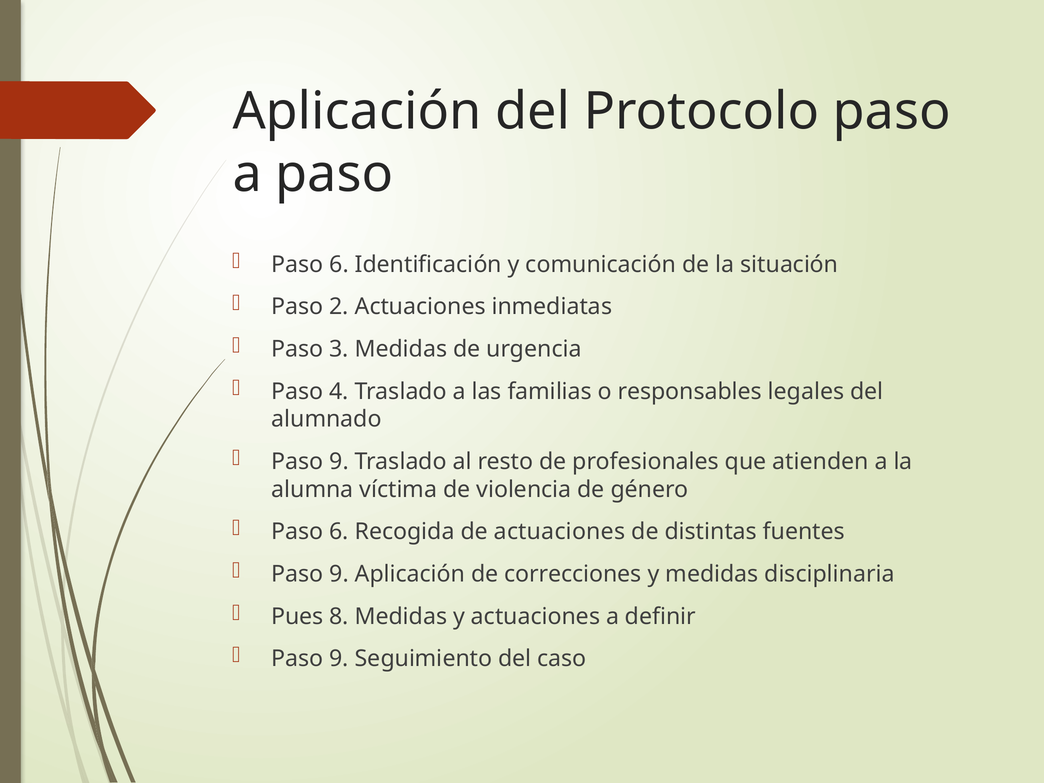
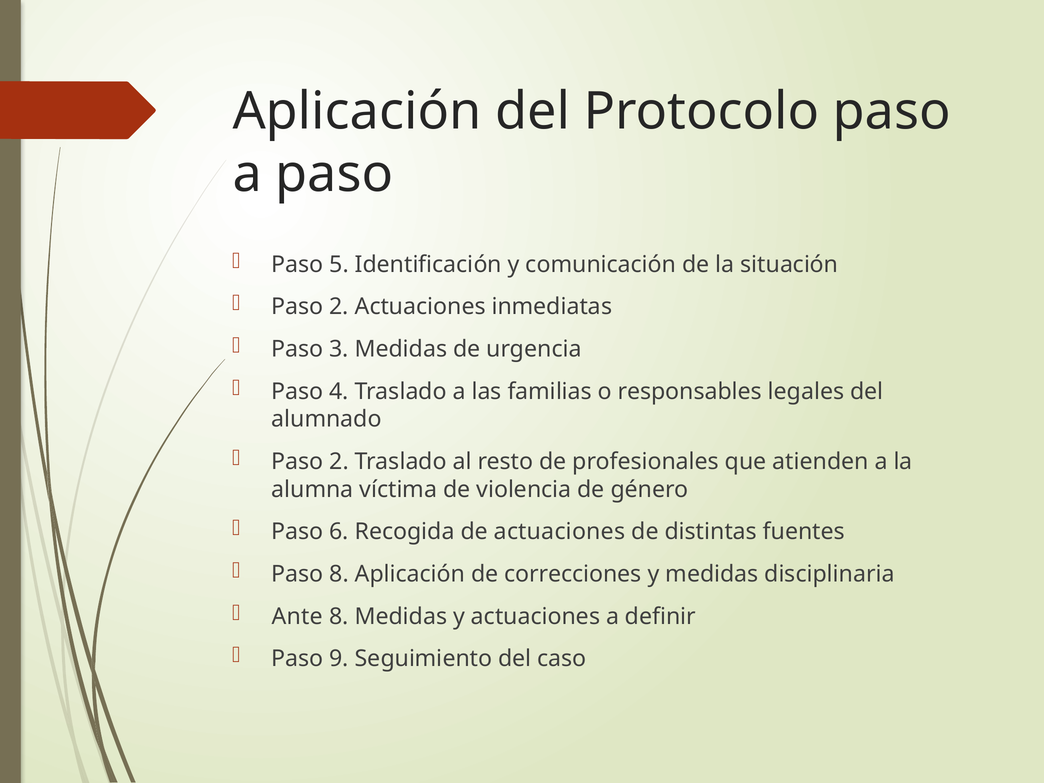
6 at (339, 264): 6 -> 5
9 at (339, 462): 9 -> 2
9 at (339, 574): 9 -> 8
Pues: Pues -> Ante
